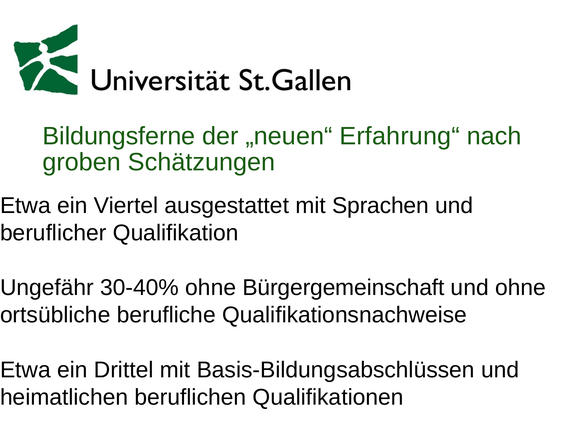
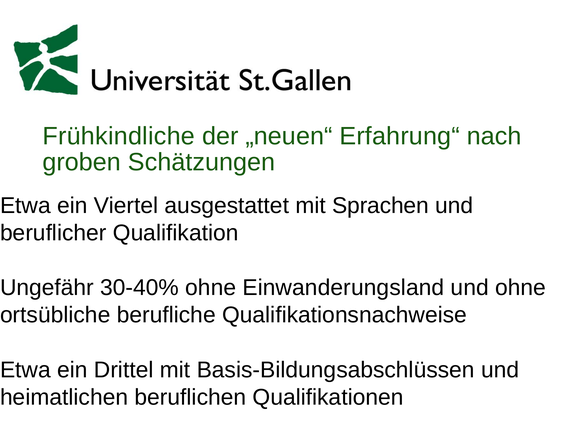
Bildungsferne: Bildungsferne -> Frühkindliche
Bürgergemeinschaft: Bürgergemeinschaft -> Einwanderungsland
